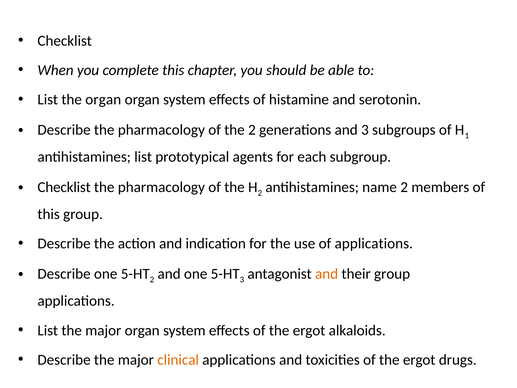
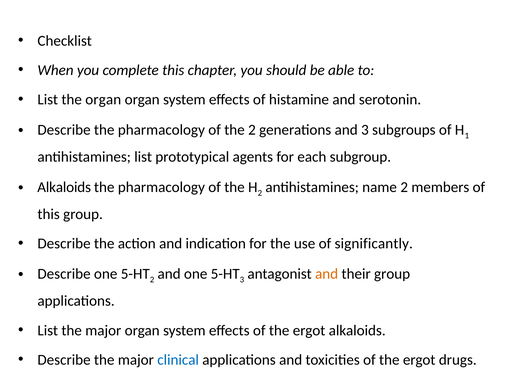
Checklist at (64, 187): Checklist -> Alkaloids
of applications: applications -> significantly
clinical colour: orange -> blue
